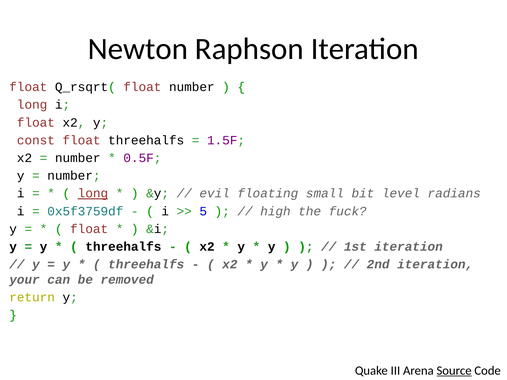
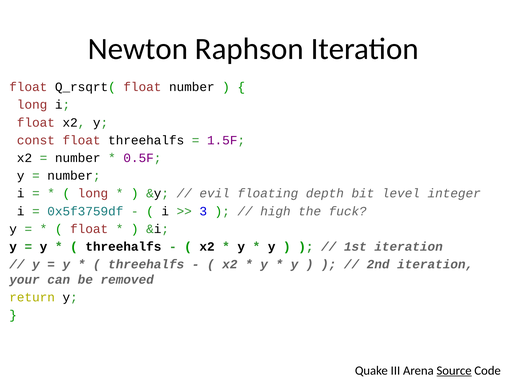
long at (93, 194) underline: present -> none
small: small -> depth
radians: radians -> integer
5: 5 -> 3
